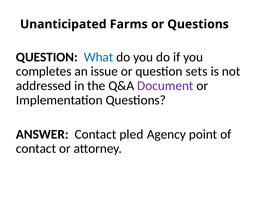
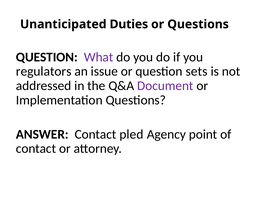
Farms: Farms -> Duties
What colour: blue -> purple
completes: completes -> regulators
